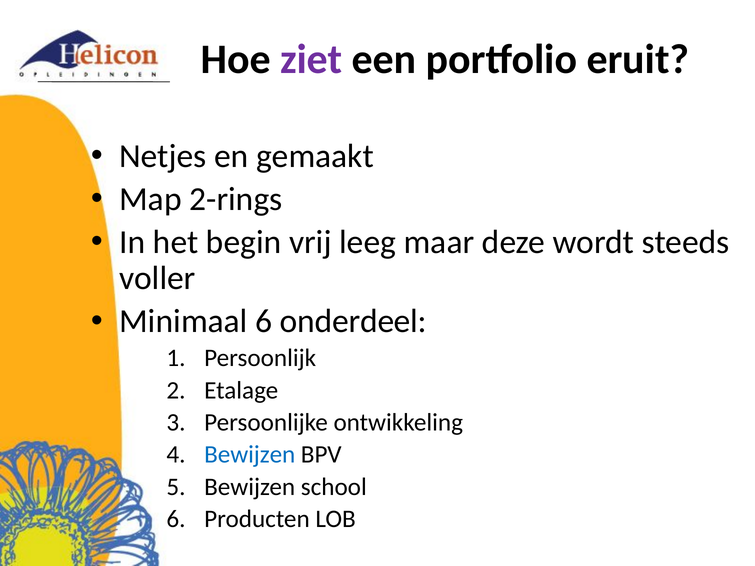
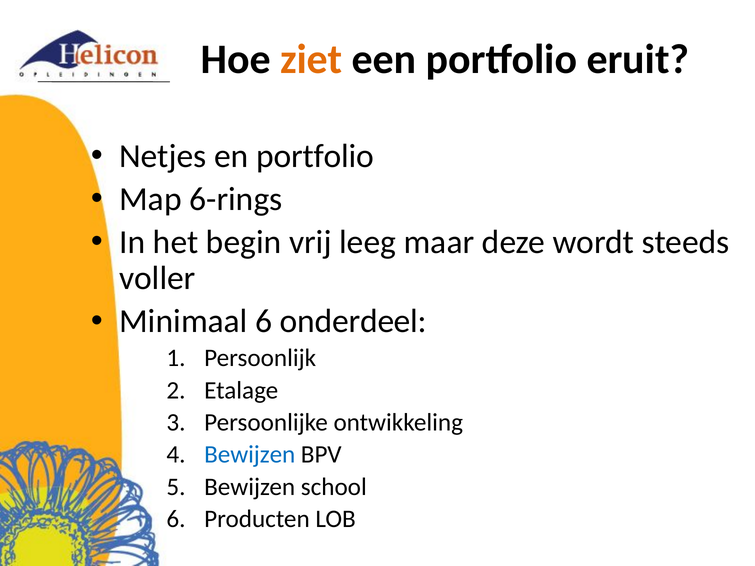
ziet colour: purple -> orange
en gemaakt: gemaakt -> portfolio
2-rings: 2-rings -> 6-rings
